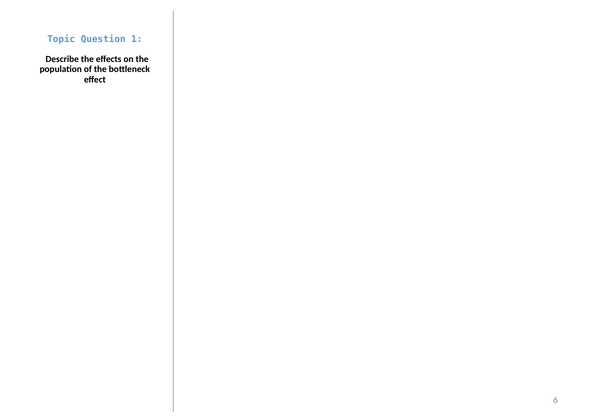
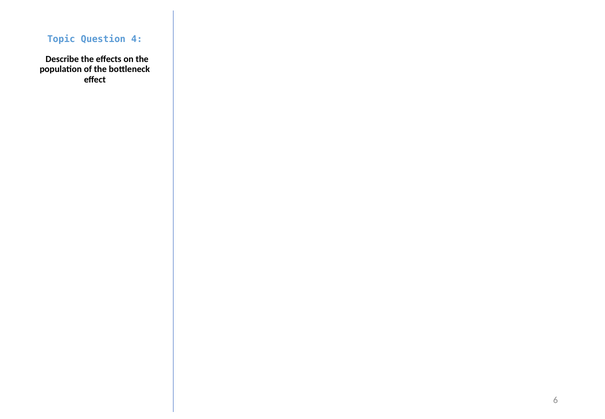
1: 1 -> 4
